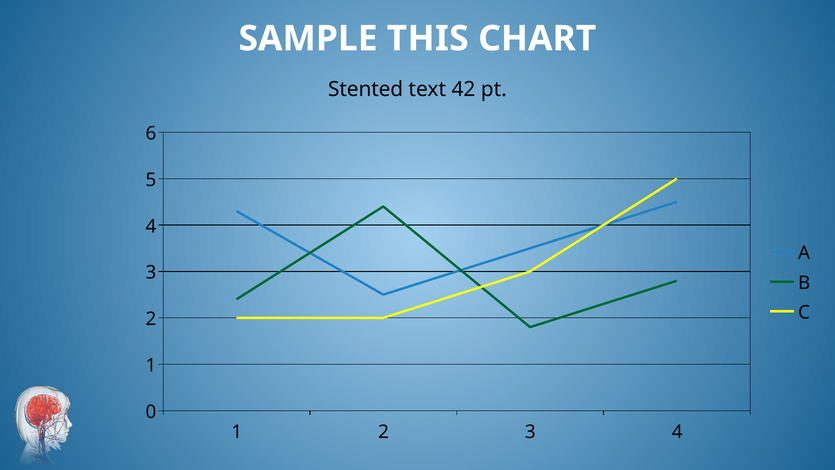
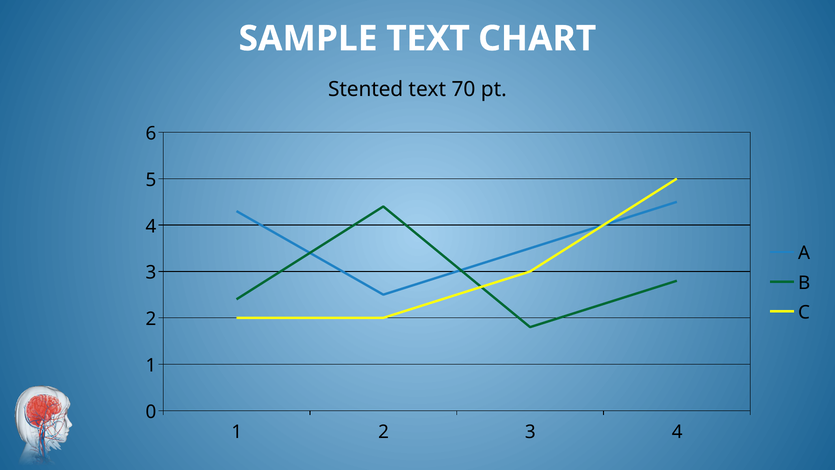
SAMPLE THIS: THIS -> TEXT
42: 42 -> 70
